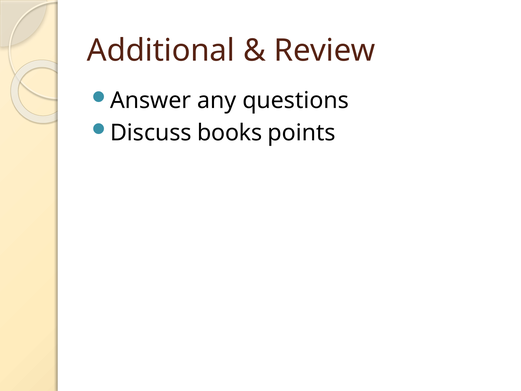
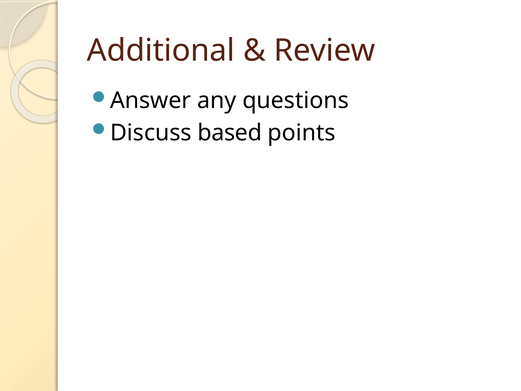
books: books -> based
